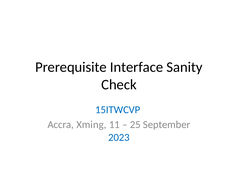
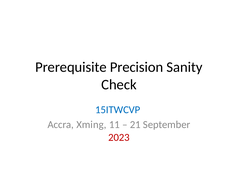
Interface: Interface -> Precision
25: 25 -> 21
2023 colour: blue -> red
